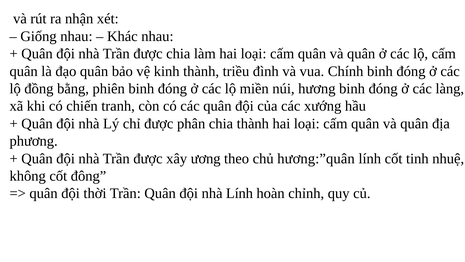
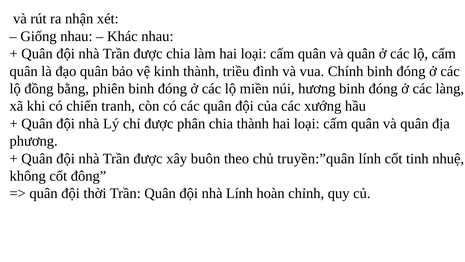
ương: ương -> buôn
hương:”quân: hương:”quân -> truyền:”quân
